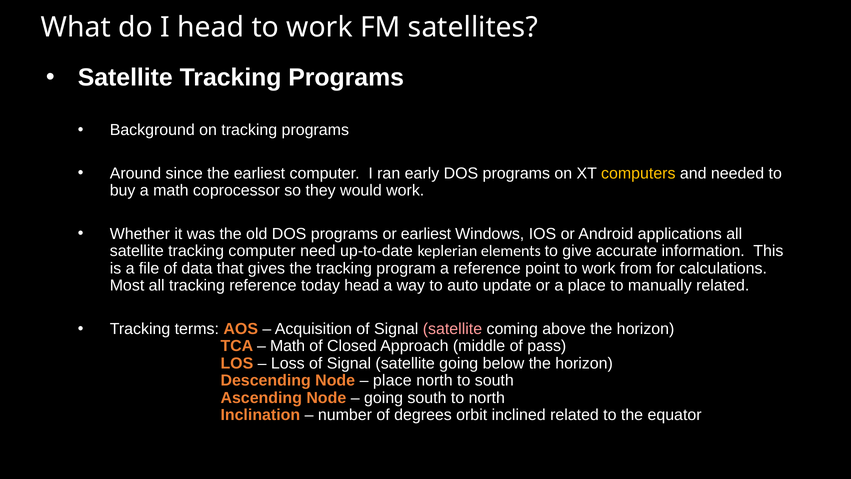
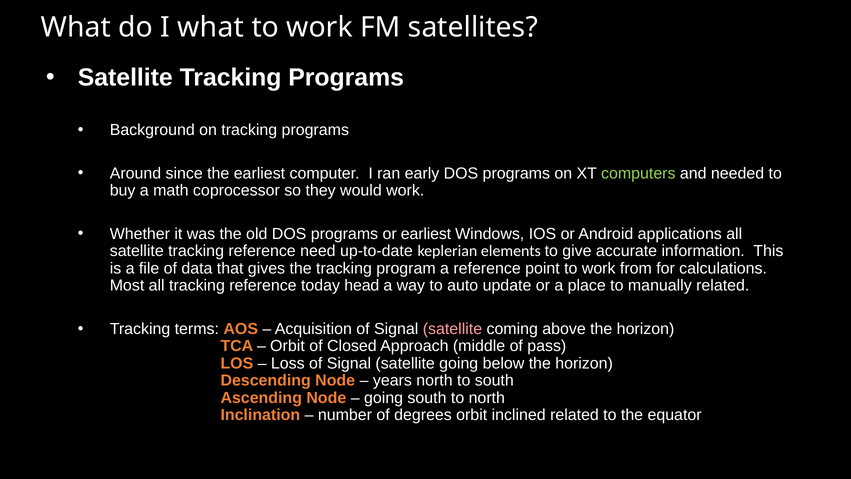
I head: head -> what
computers colour: yellow -> light green
satellite tracking computer: computer -> reference
Math at (288, 346): Math -> Orbit
place at (392, 380): place -> years
